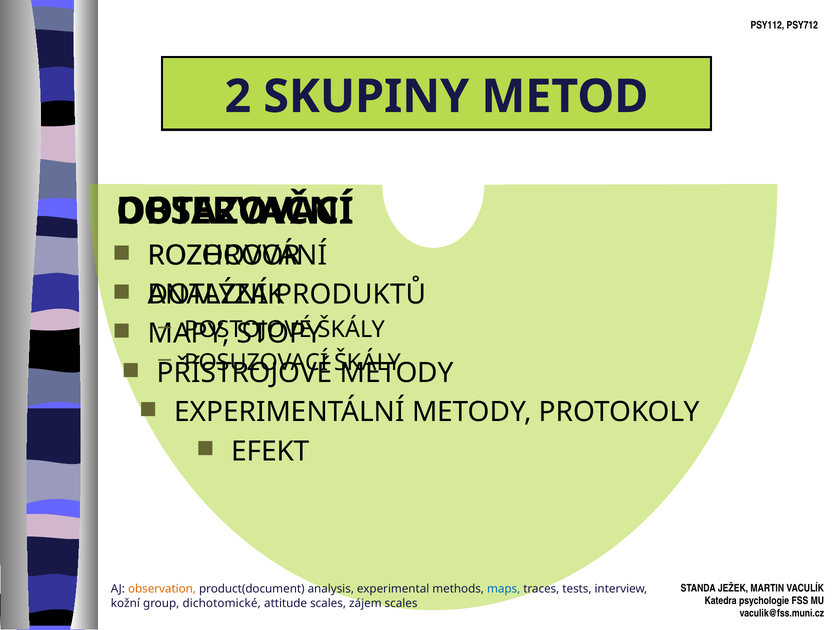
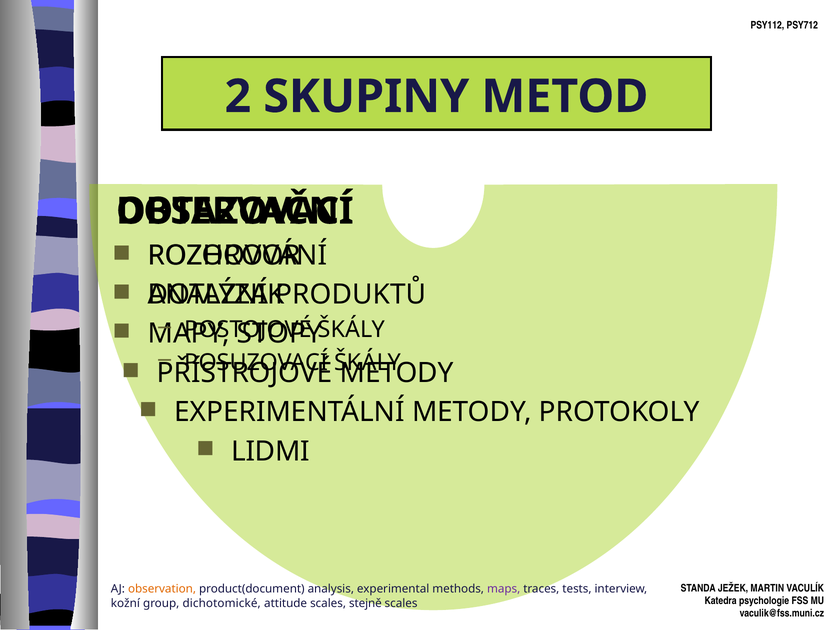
EFEKT: EFEKT -> LIDMI
maps colour: blue -> purple
zájem: zájem -> stejně
